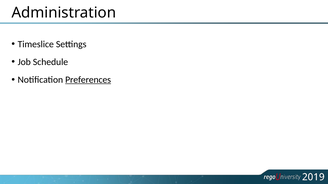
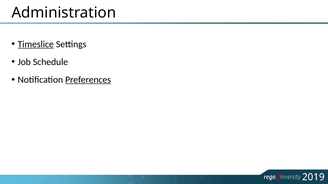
Timeslice underline: none -> present
